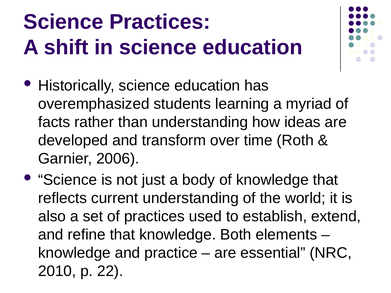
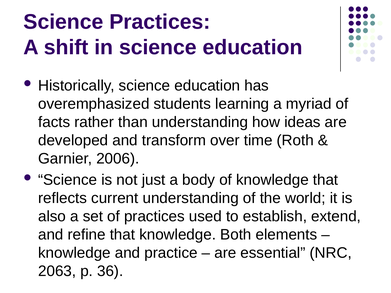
2010: 2010 -> 2063
22: 22 -> 36
